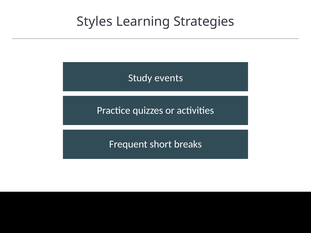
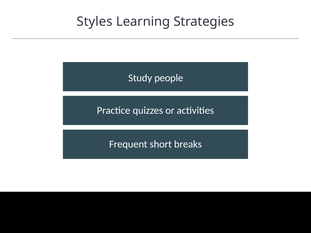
events: events -> people
